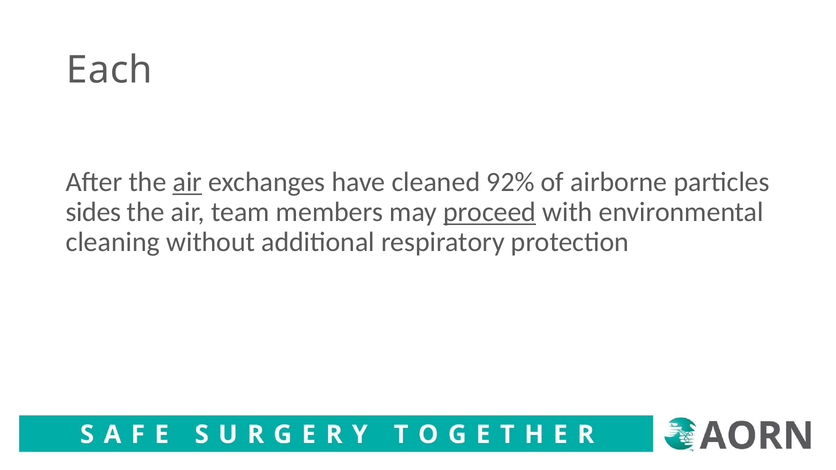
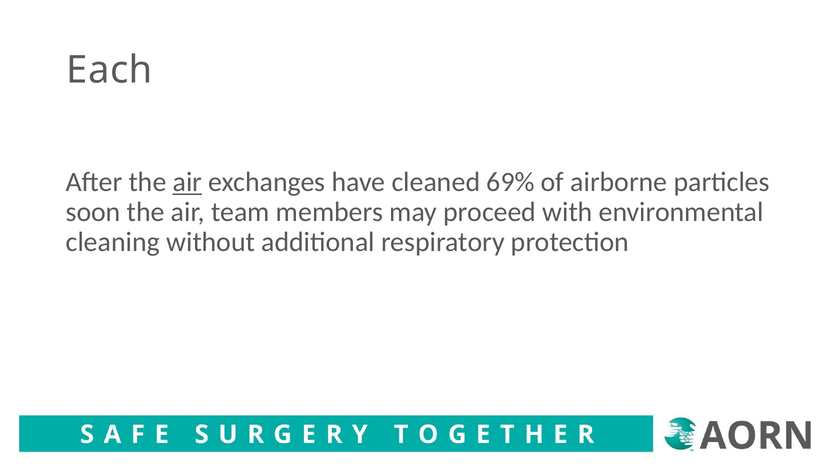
92%: 92% -> 69%
sides: sides -> soon
proceed underline: present -> none
